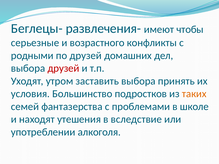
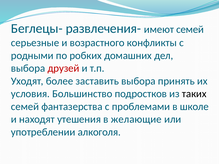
имеют чтобы: чтобы -> семей
по друзей: друзей -> робких
утром: утром -> более
таких colour: orange -> black
вследствие: вследствие -> желающие
